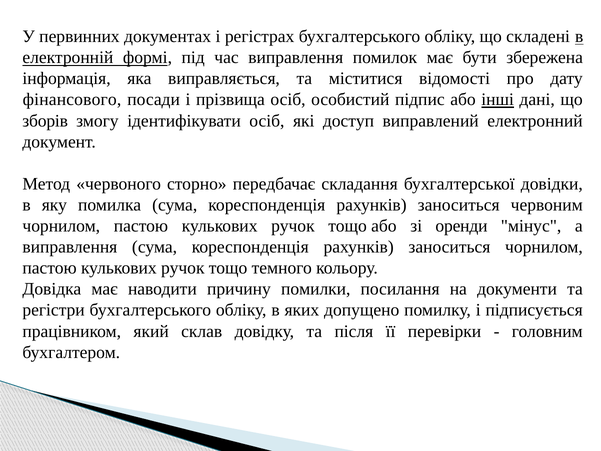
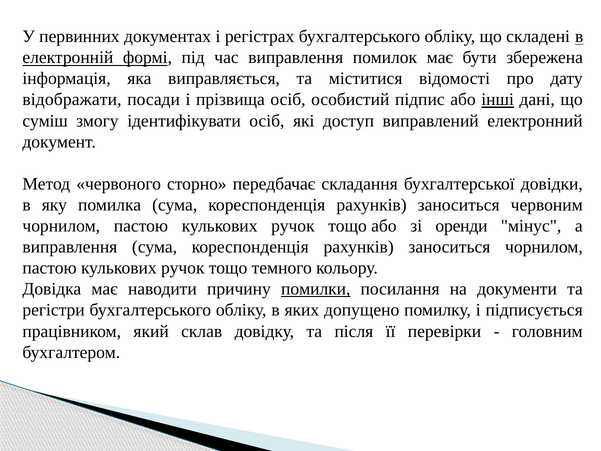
фінансового: фінансового -> відображати
зборів: зборів -> суміш
помилки underline: none -> present
